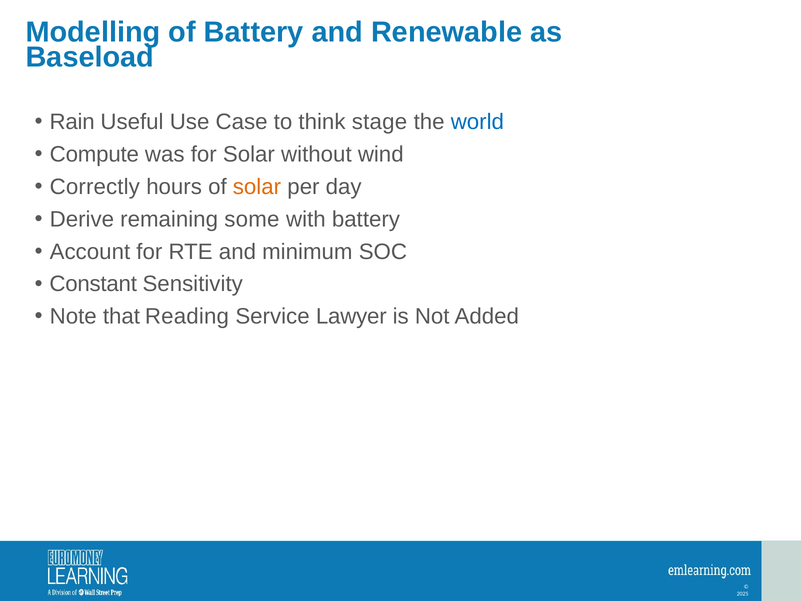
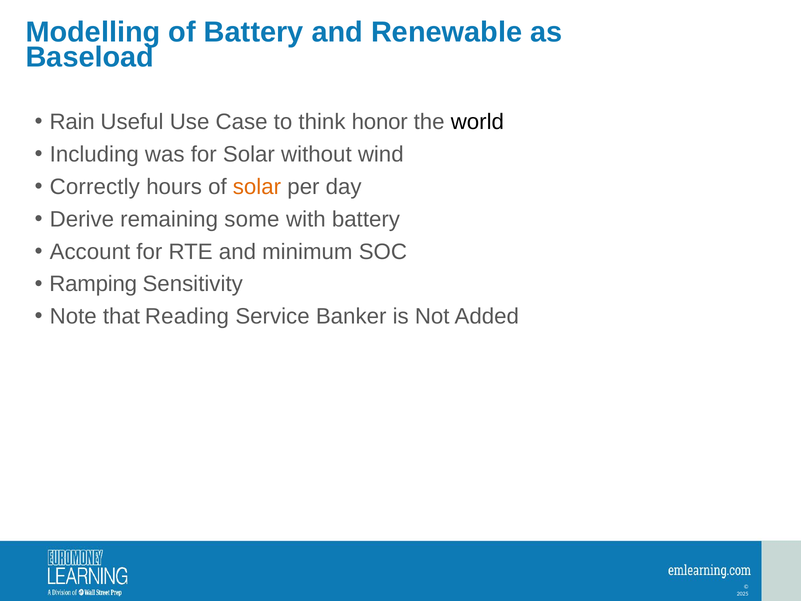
stage: stage -> honor
world colour: blue -> black
Compute: Compute -> Including
Constant: Constant -> Ramping
Lawyer: Lawyer -> Banker
